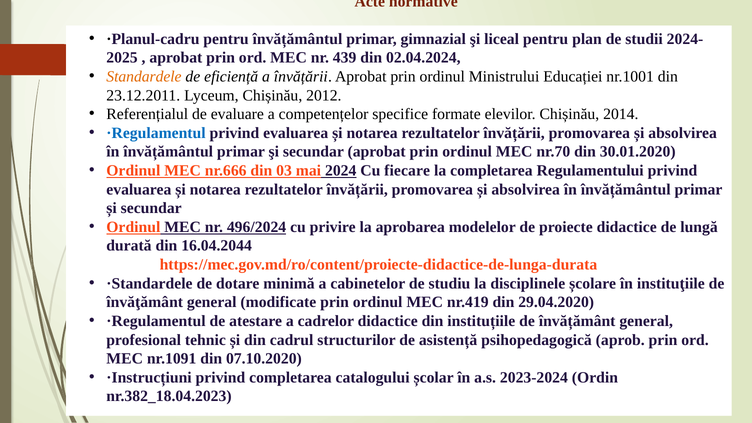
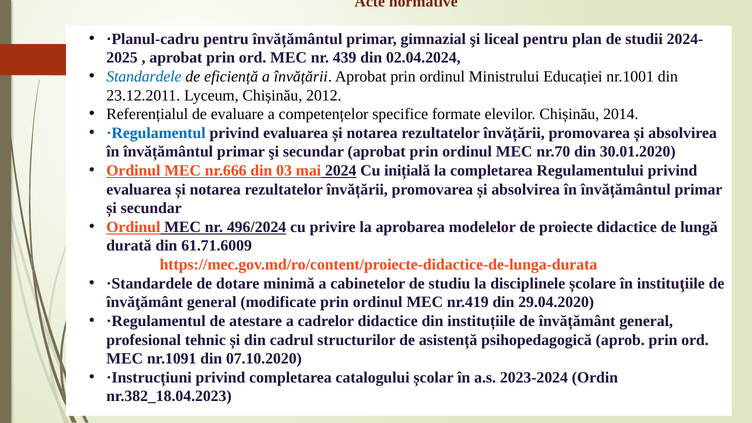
Standardele colour: orange -> blue
fiecare: fiecare -> inițială
16.04.2044: 16.04.2044 -> 61.71.6009
